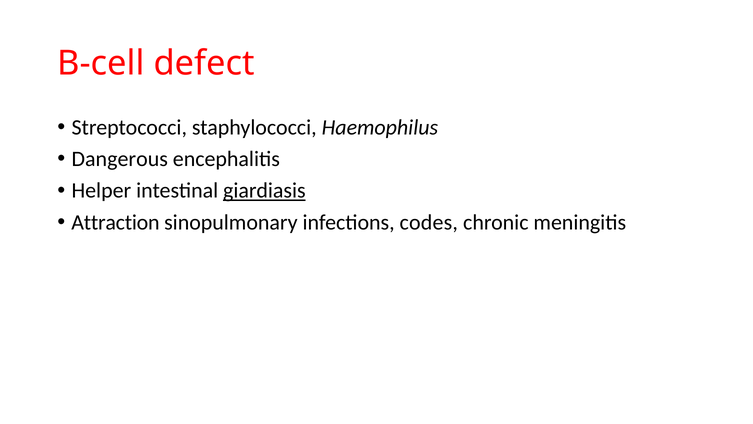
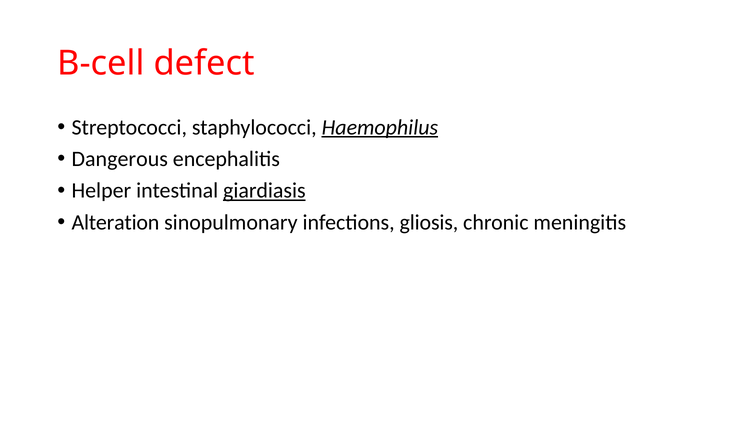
Haemophilus underline: none -> present
Attraction: Attraction -> Alteration
codes: codes -> gliosis
